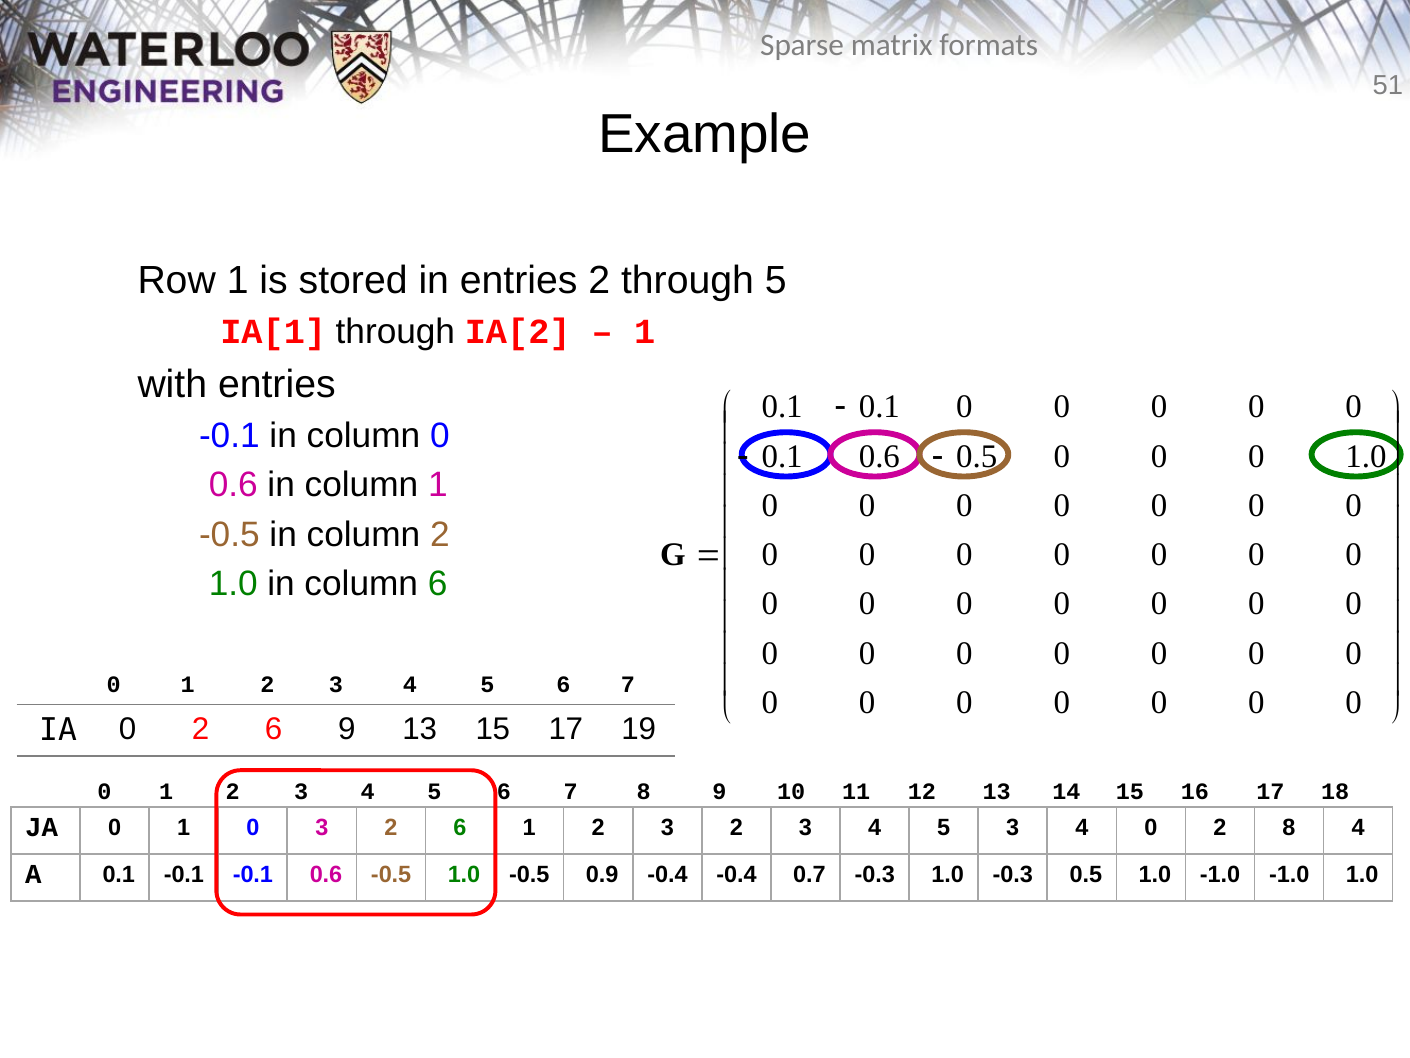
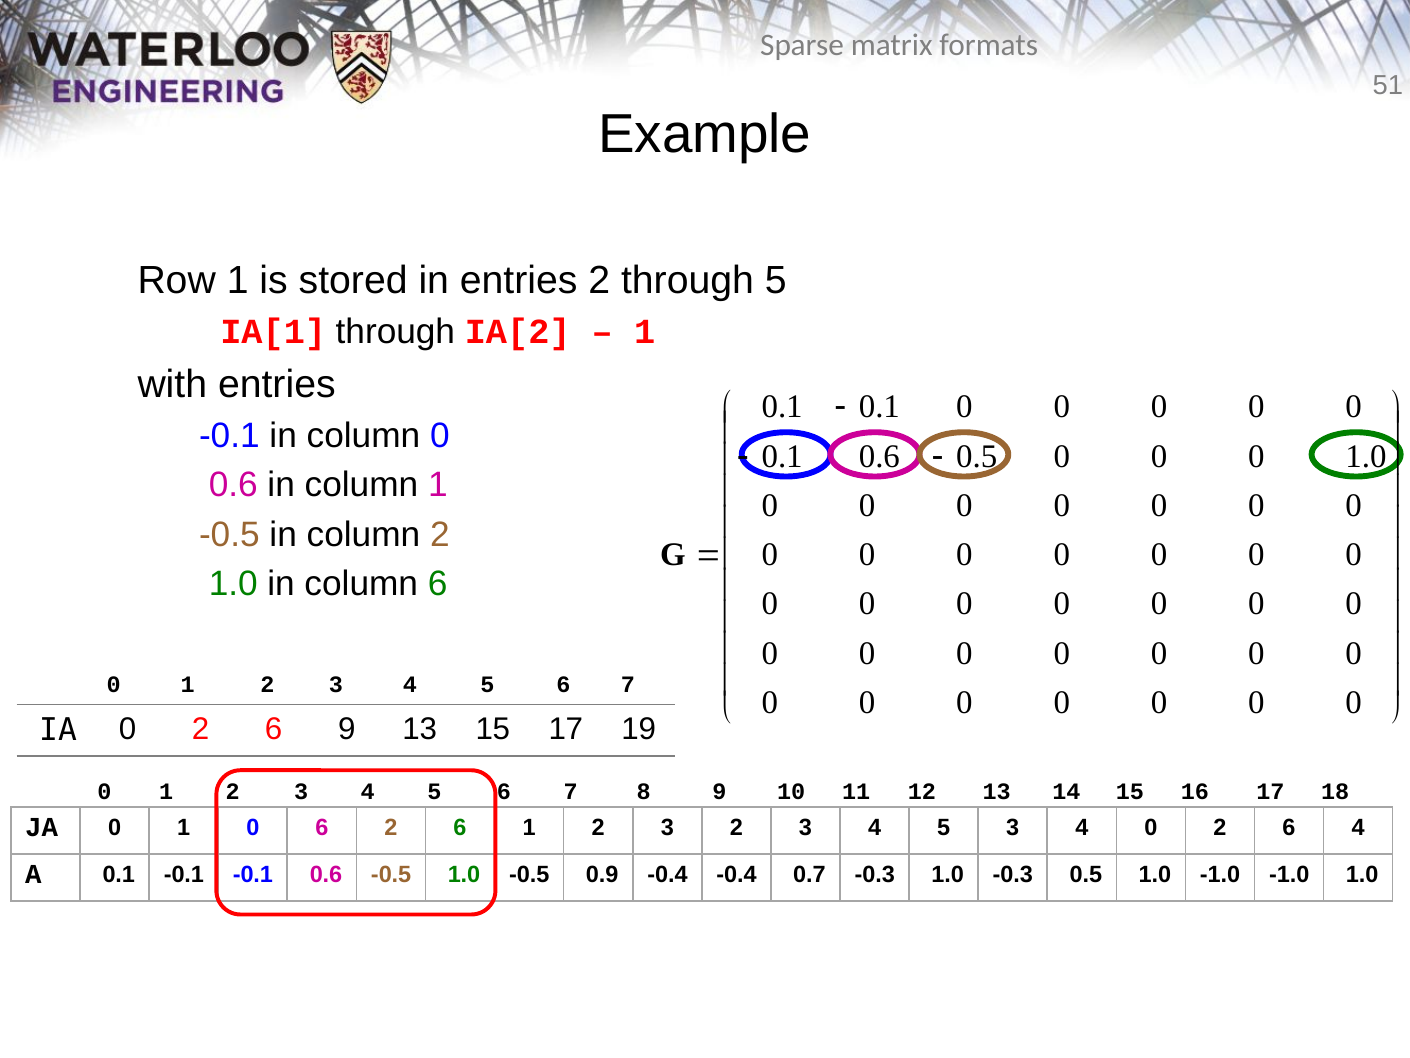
1 0 3: 3 -> 6
4 0 2 8: 8 -> 6
